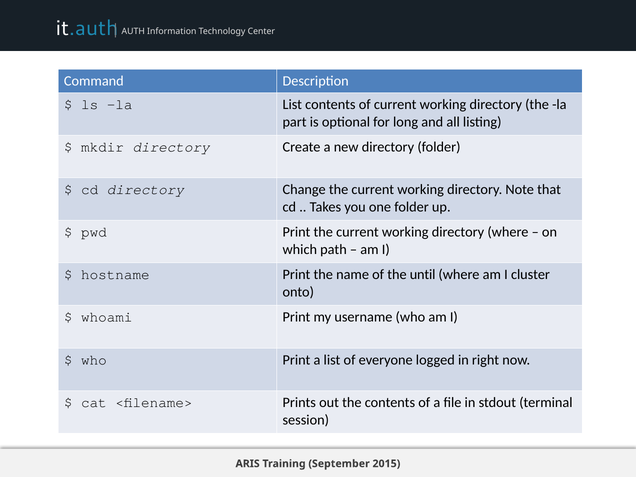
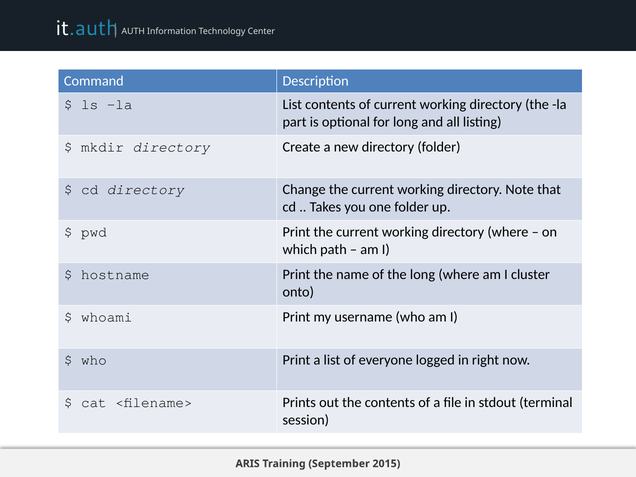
the until: until -> long
